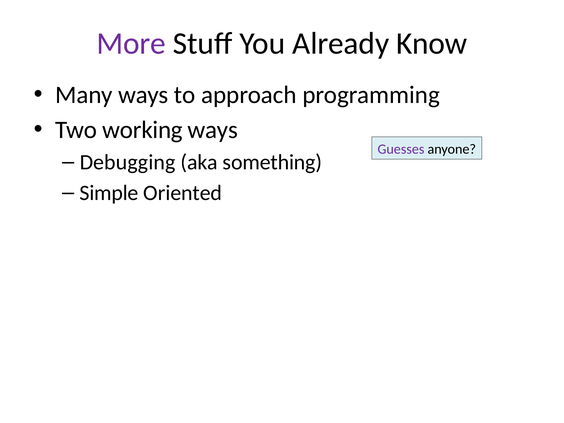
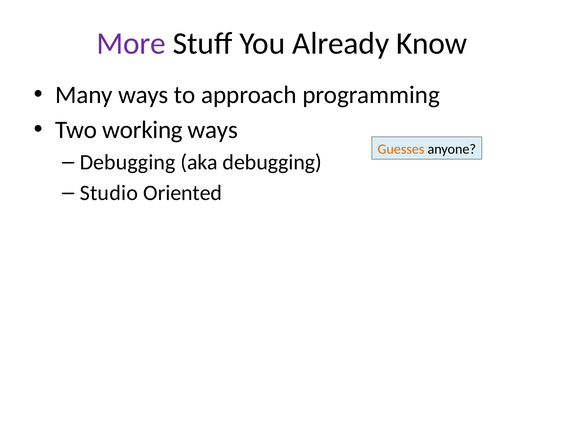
Guesses colour: purple -> orange
aka something: something -> debugging
Simple: Simple -> Studio
